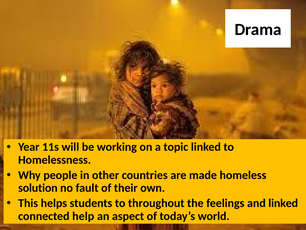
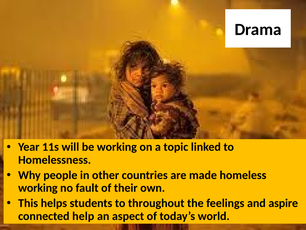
solution at (38, 188): solution -> working
and linked: linked -> aspire
